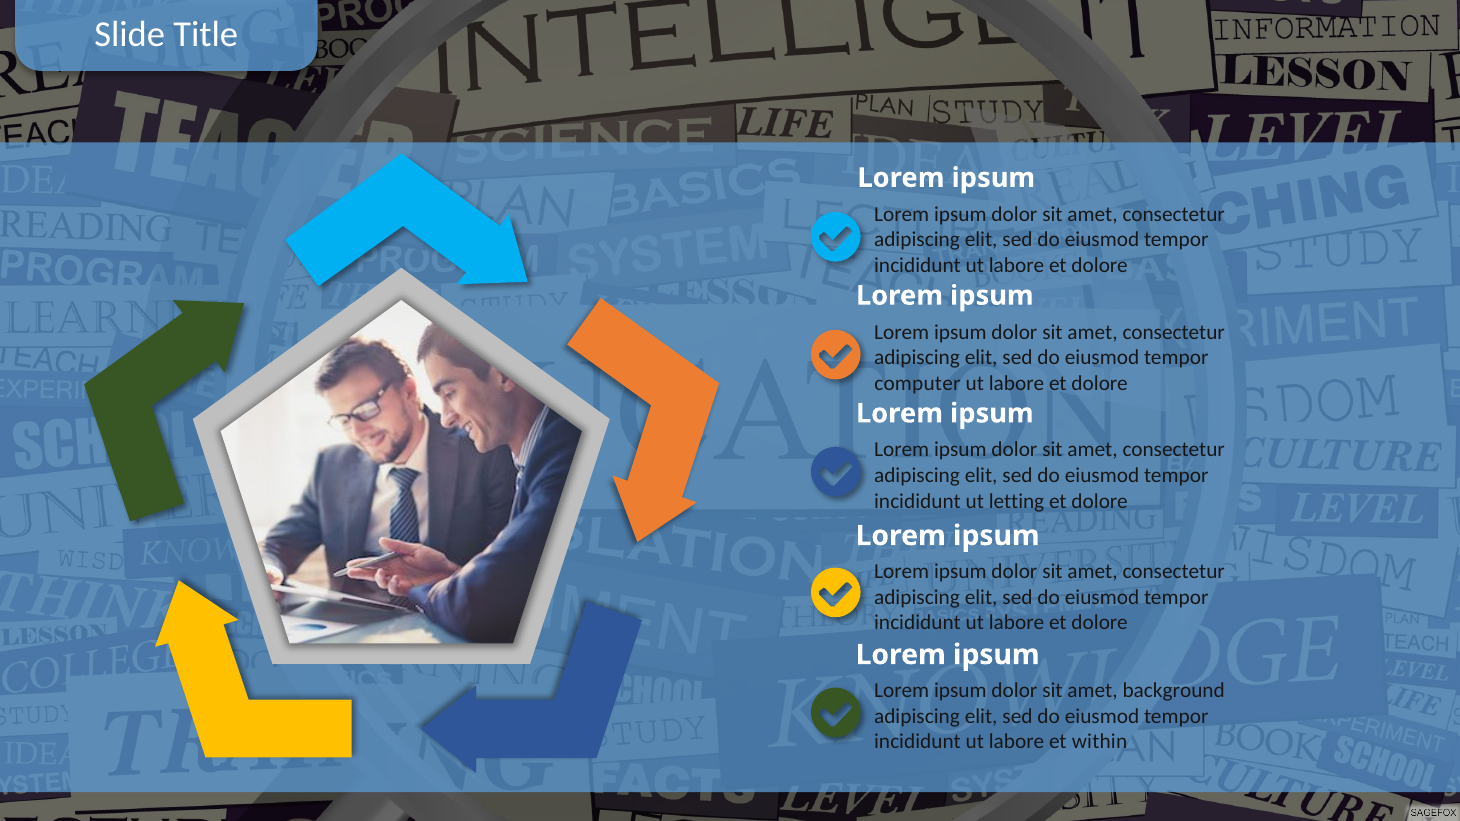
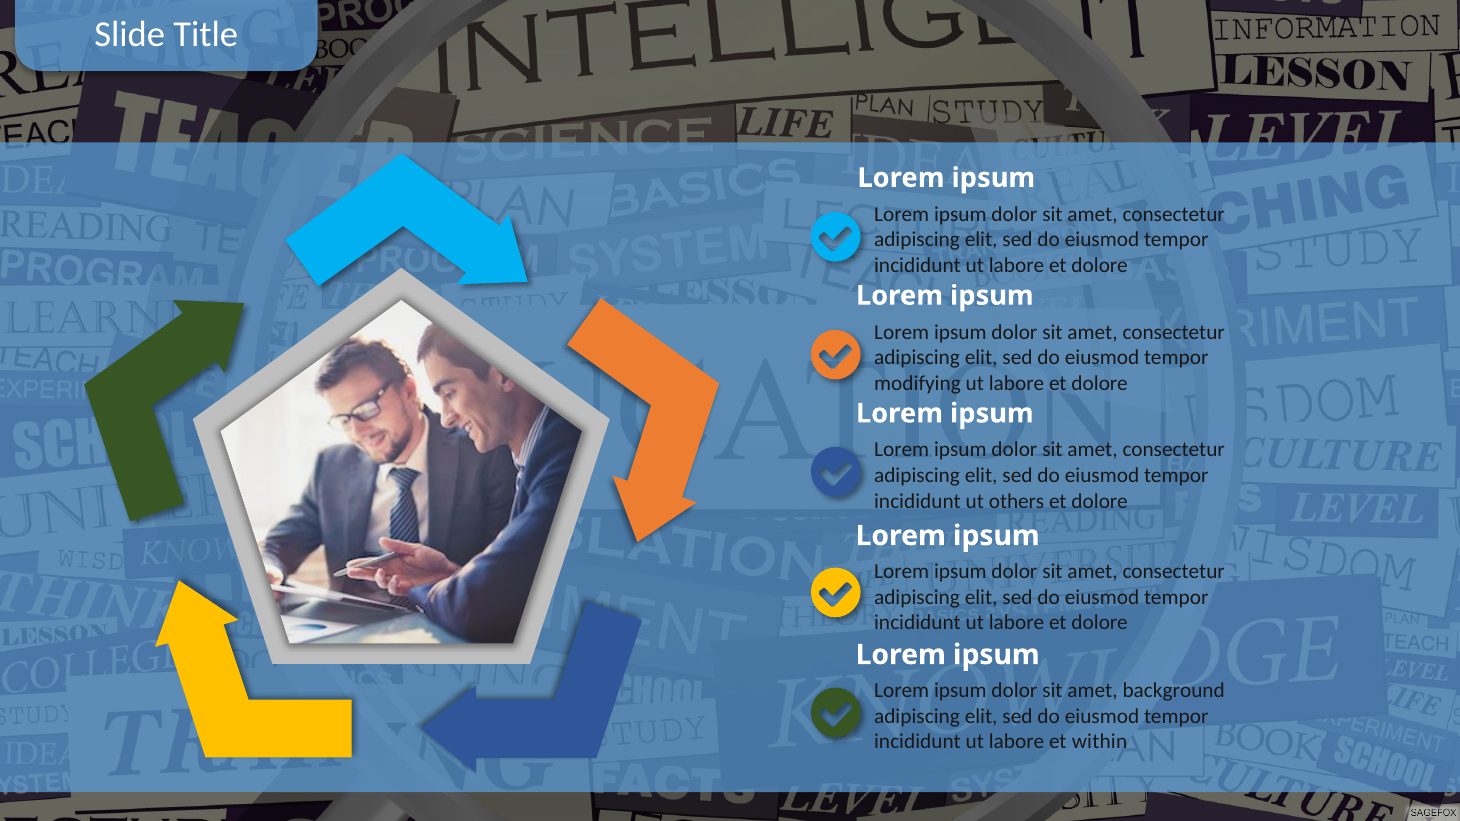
computer: computer -> modifying
letting: letting -> others
